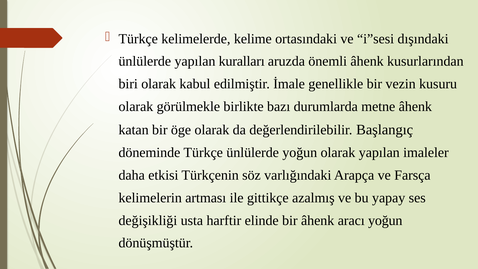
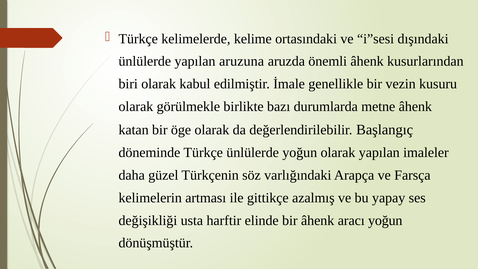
kuralları: kuralları -> aruzuna
etkisi: etkisi -> güzel
